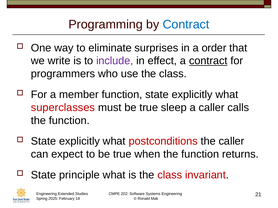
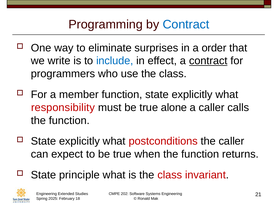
include colour: purple -> blue
superclasses: superclasses -> responsibility
sleep: sleep -> alone
